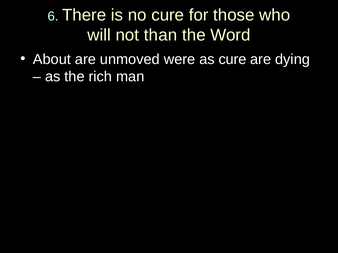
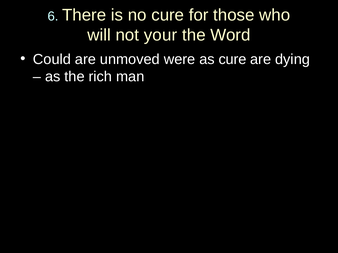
than: than -> your
About: About -> Could
